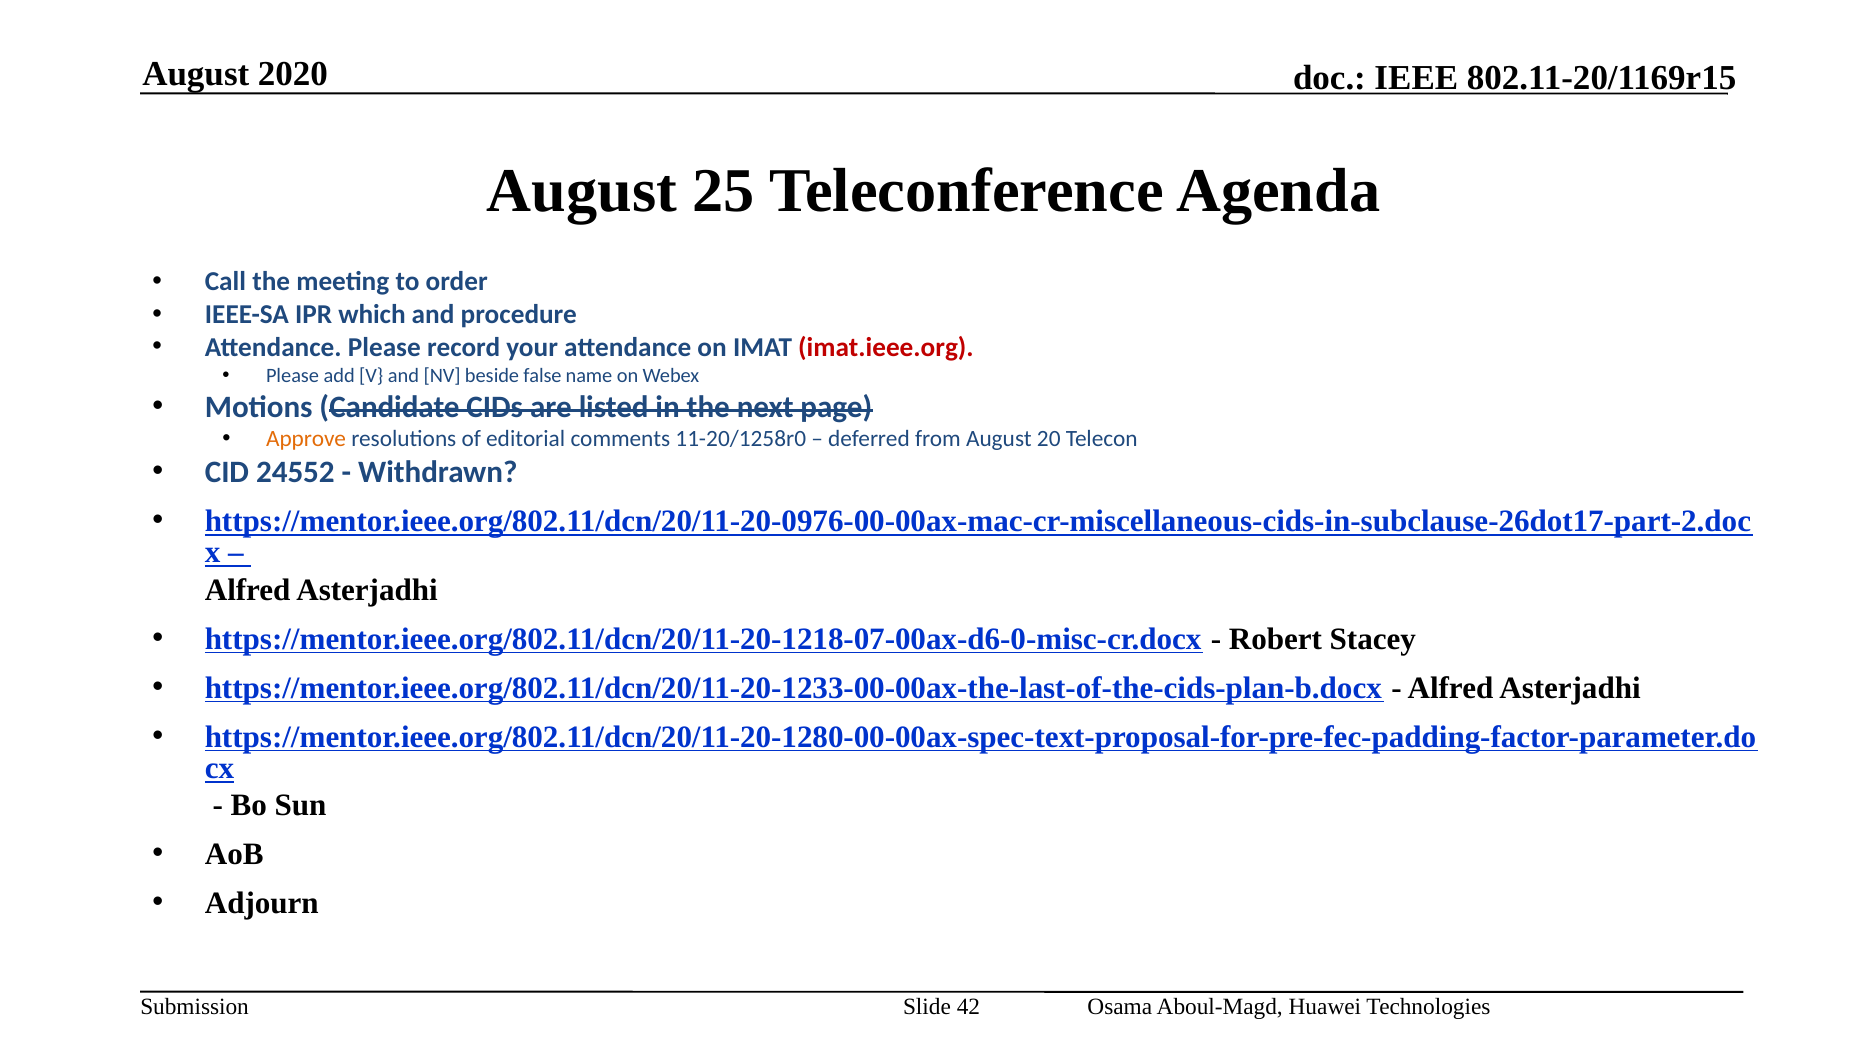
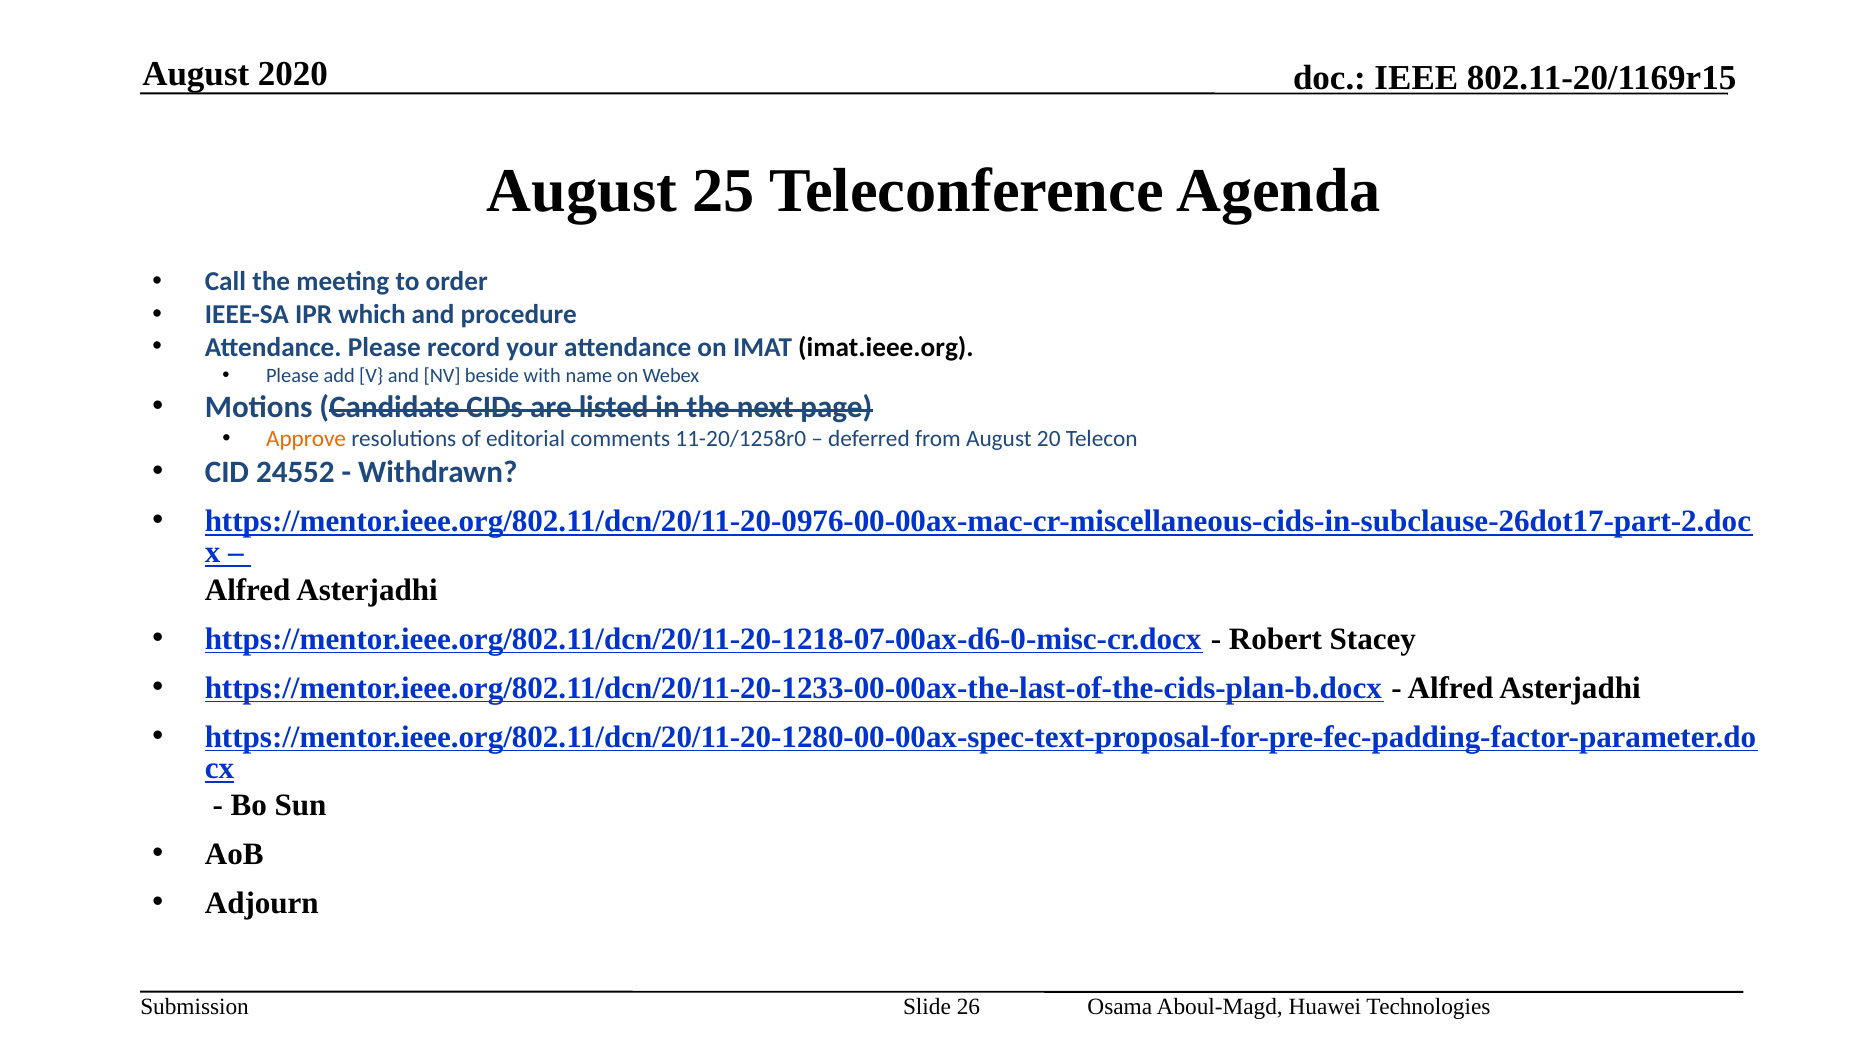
imat.ieee.org colour: red -> black
false: false -> with
42: 42 -> 26
